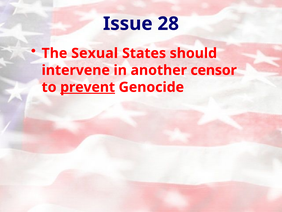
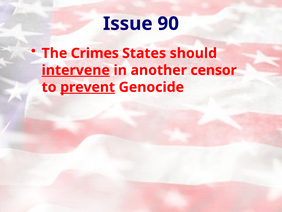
28: 28 -> 90
Sexual: Sexual -> Crimes
intervene underline: none -> present
